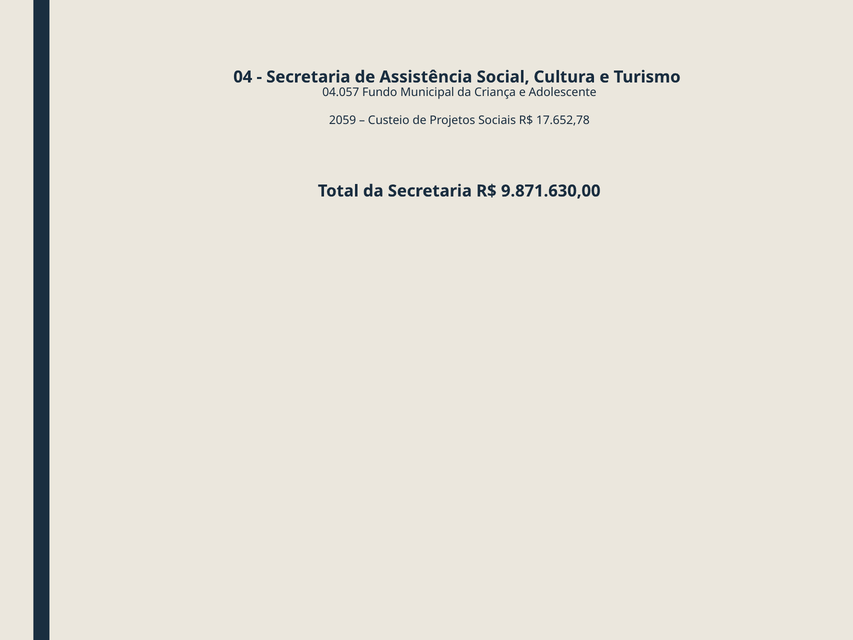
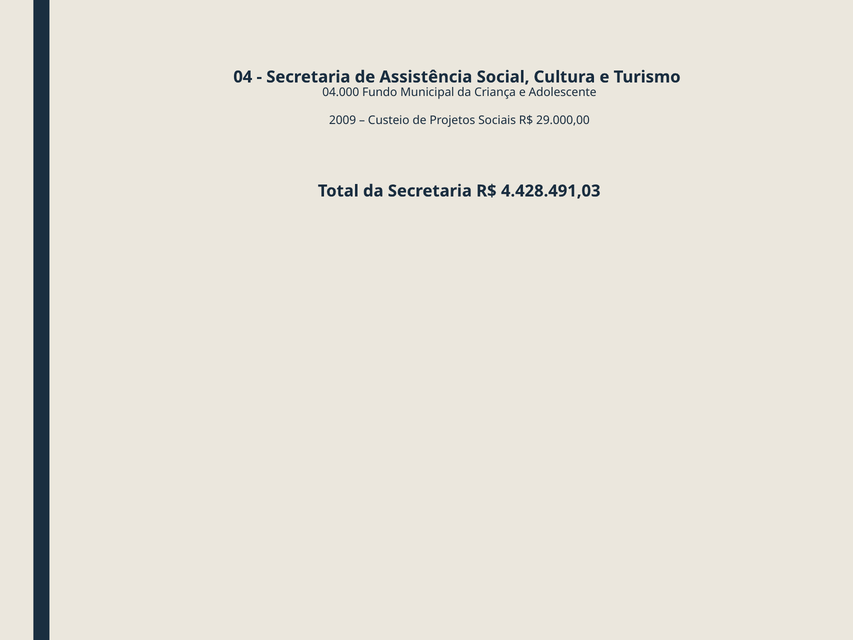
04.057: 04.057 -> 04.000
2059: 2059 -> 2009
17.652,78: 17.652,78 -> 29.000,00
9.871.630,00: 9.871.630,00 -> 4.428.491,03
